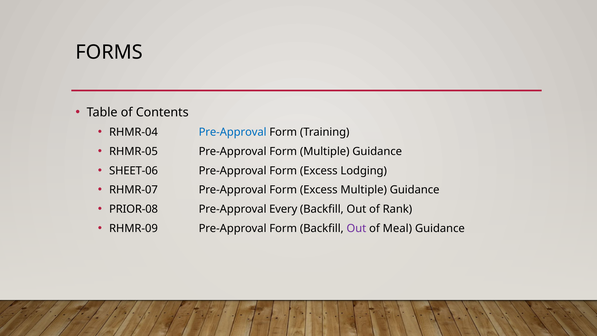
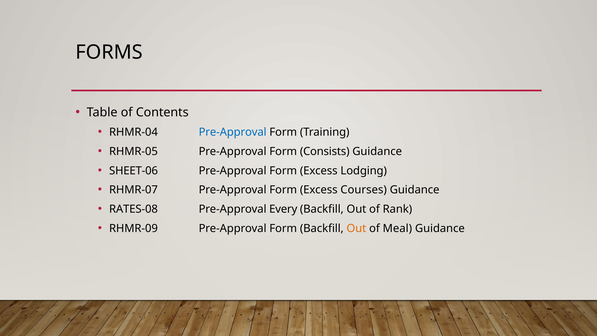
Form Multiple: Multiple -> Consists
Excess Multiple: Multiple -> Courses
PRIOR-08: PRIOR-08 -> RATES-08
Out at (356, 228) colour: purple -> orange
